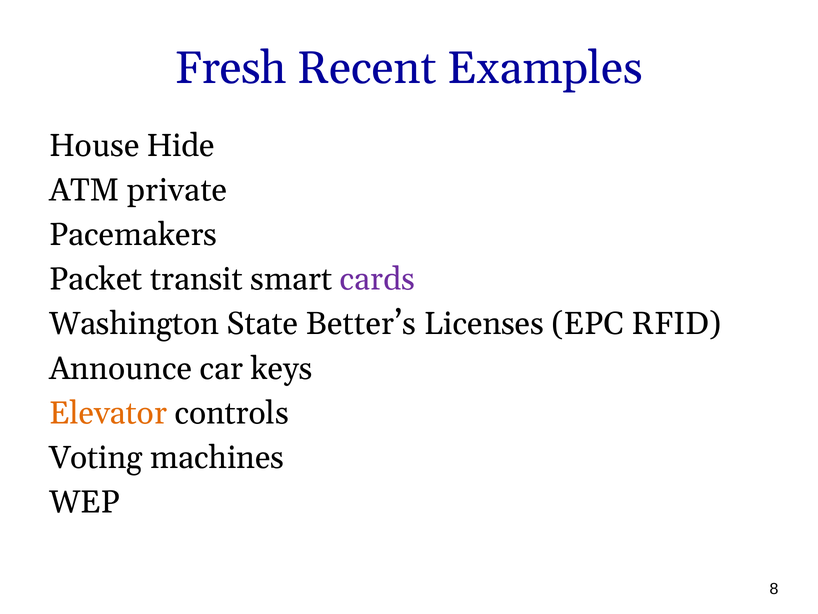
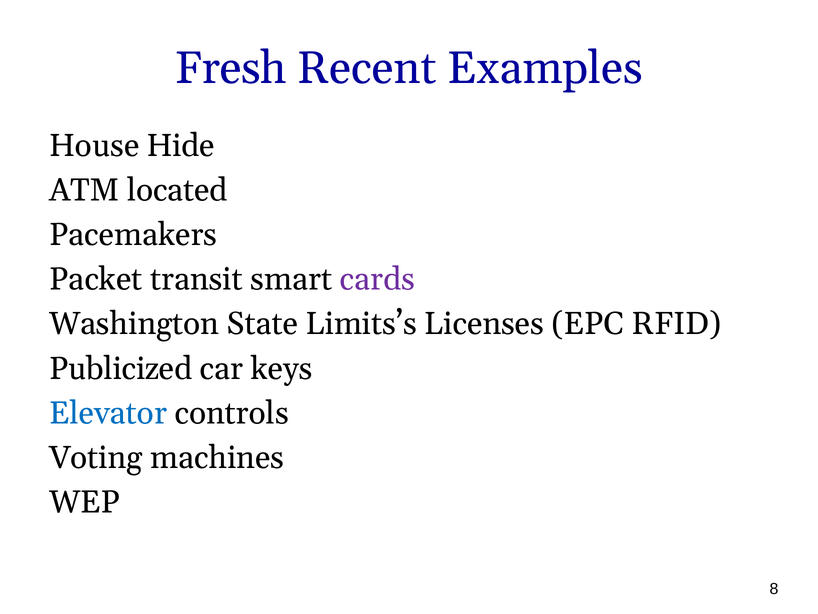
private: private -> located
Better’s: Better’s -> Limits’s
Announce: Announce -> Publicized
Elevator colour: orange -> blue
